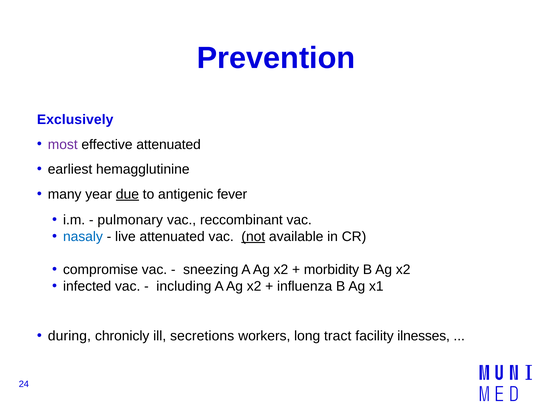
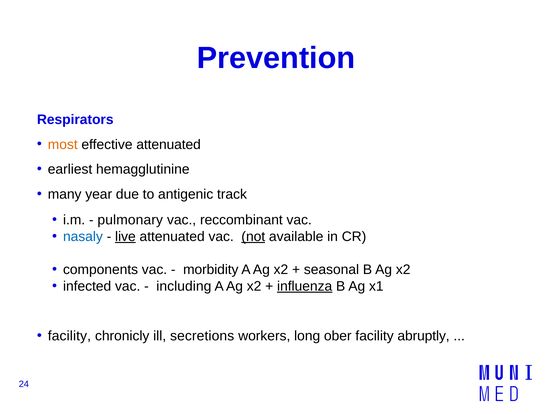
Exclusively: Exclusively -> Respirators
most colour: purple -> orange
due underline: present -> none
fever: fever -> track
live underline: none -> present
compromise: compromise -> components
sneezing: sneezing -> morbidity
morbidity: morbidity -> seasonal
influenza underline: none -> present
during at (69, 336): during -> facility
tract: tract -> ober
ilnesses: ilnesses -> abruptly
